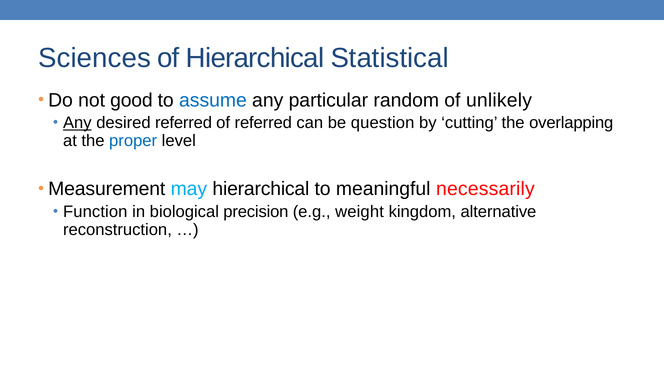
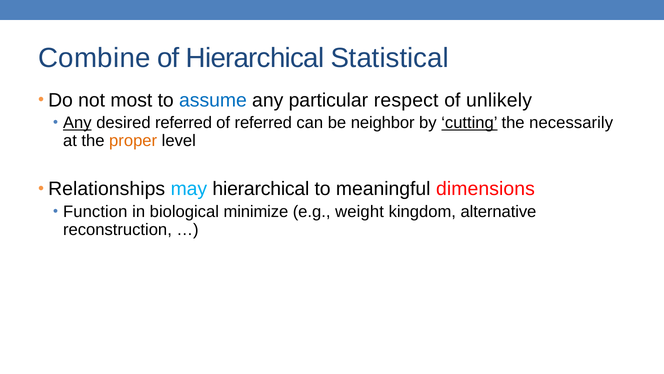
Sciences: Sciences -> Combine
good: good -> most
random: random -> respect
question: question -> neighbor
cutting underline: none -> present
overlapping: overlapping -> necessarily
proper colour: blue -> orange
Measurement: Measurement -> Relationships
necessarily: necessarily -> dimensions
precision: precision -> minimize
